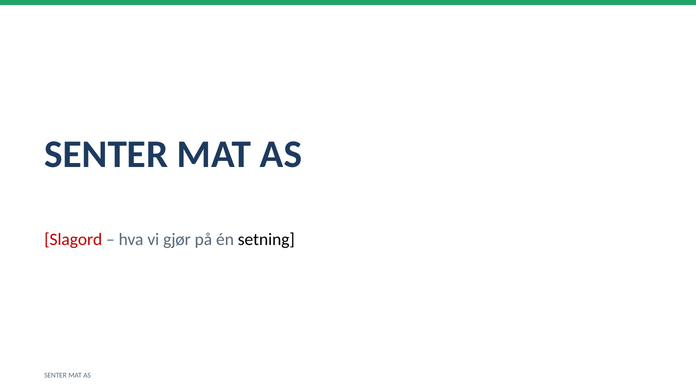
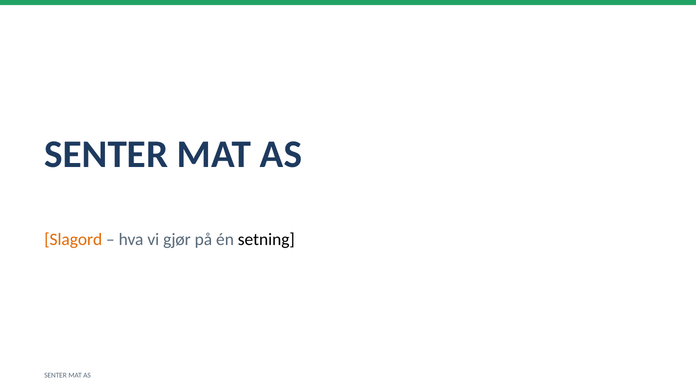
Slagord colour: red -> orange
